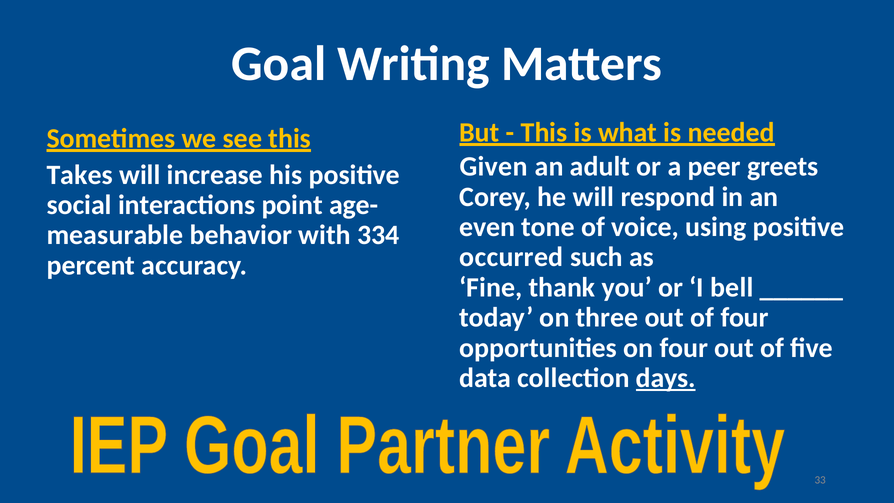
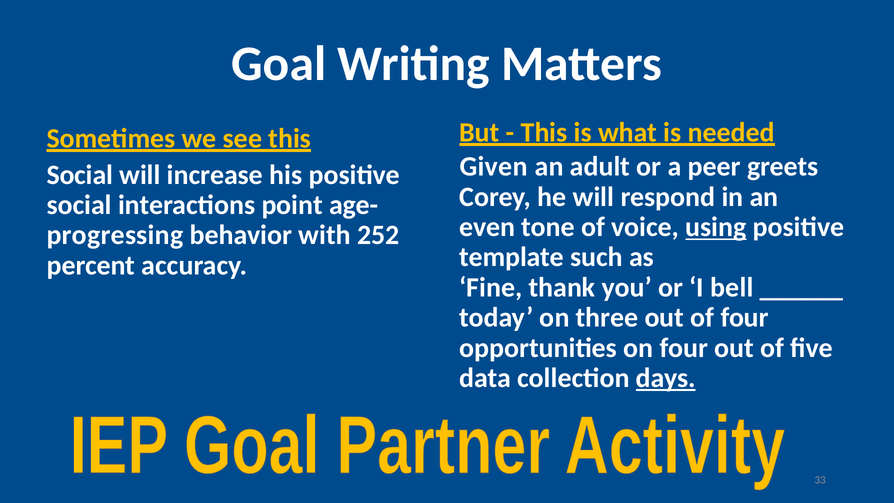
Takes at (80, 175): Takes -> Social
using underline: none -> present
measurable: measurable -> progressing
334: 334 -> 252
occurred: occurred -> template
